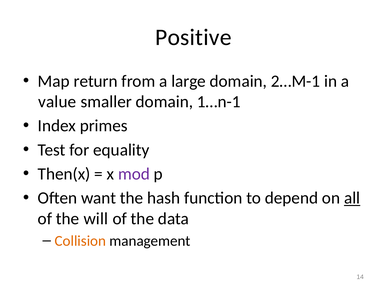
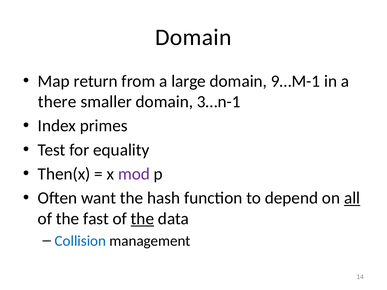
Positive at (193, 37): Positive -> Domain
2…M-1: 2…M-1 -> 9…M-1
value: value -> there
1…n-1: 1…n-1 -> 3…n-1
will: will -> fast
the at (142, 219) underline: none -> present
Collision colour: orange -> blue
